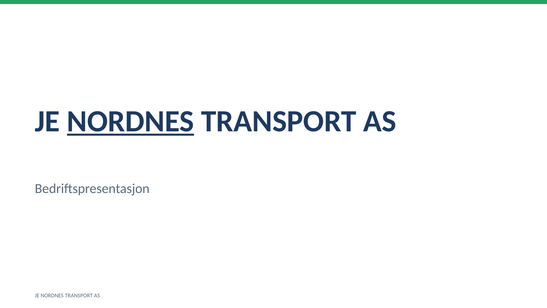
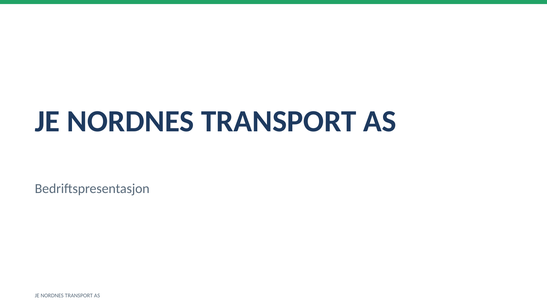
NORDNES at (131, 121) underline: present -> none
